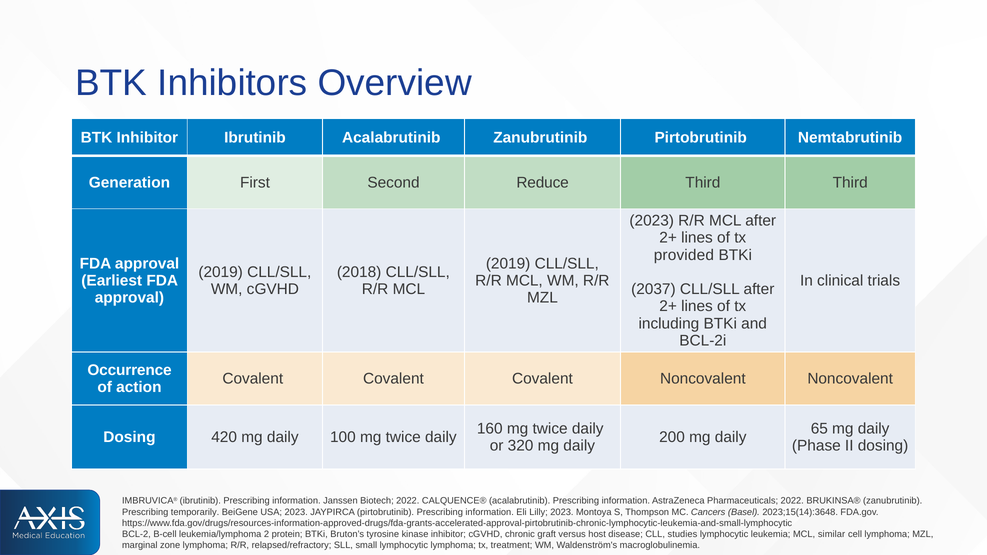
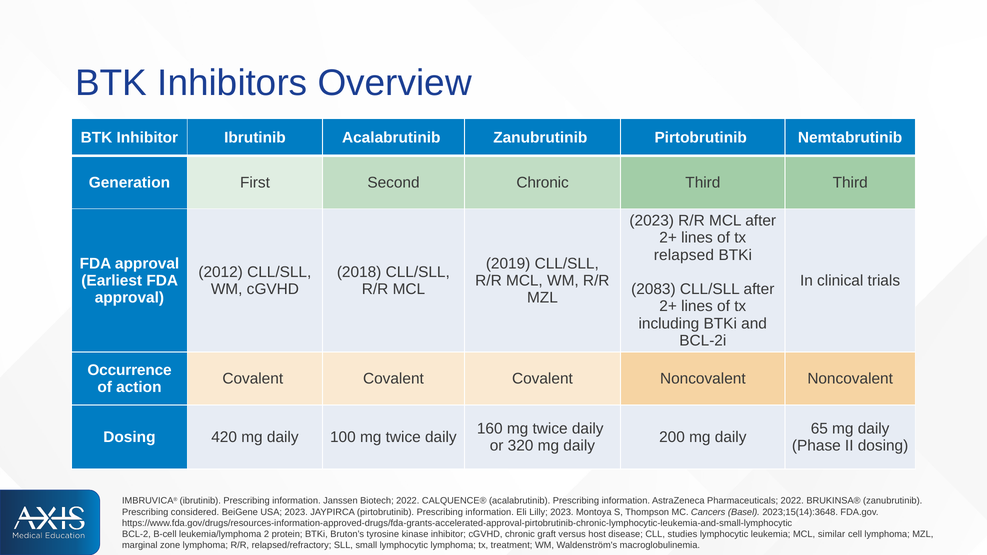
Second Reduce: Reduce -> Chronic
provided: provided -> relapsed
2019 at (221, 272): 2019 -> 2012
2037: 2037 -> 2083
temporarily: temporarily -> considered
